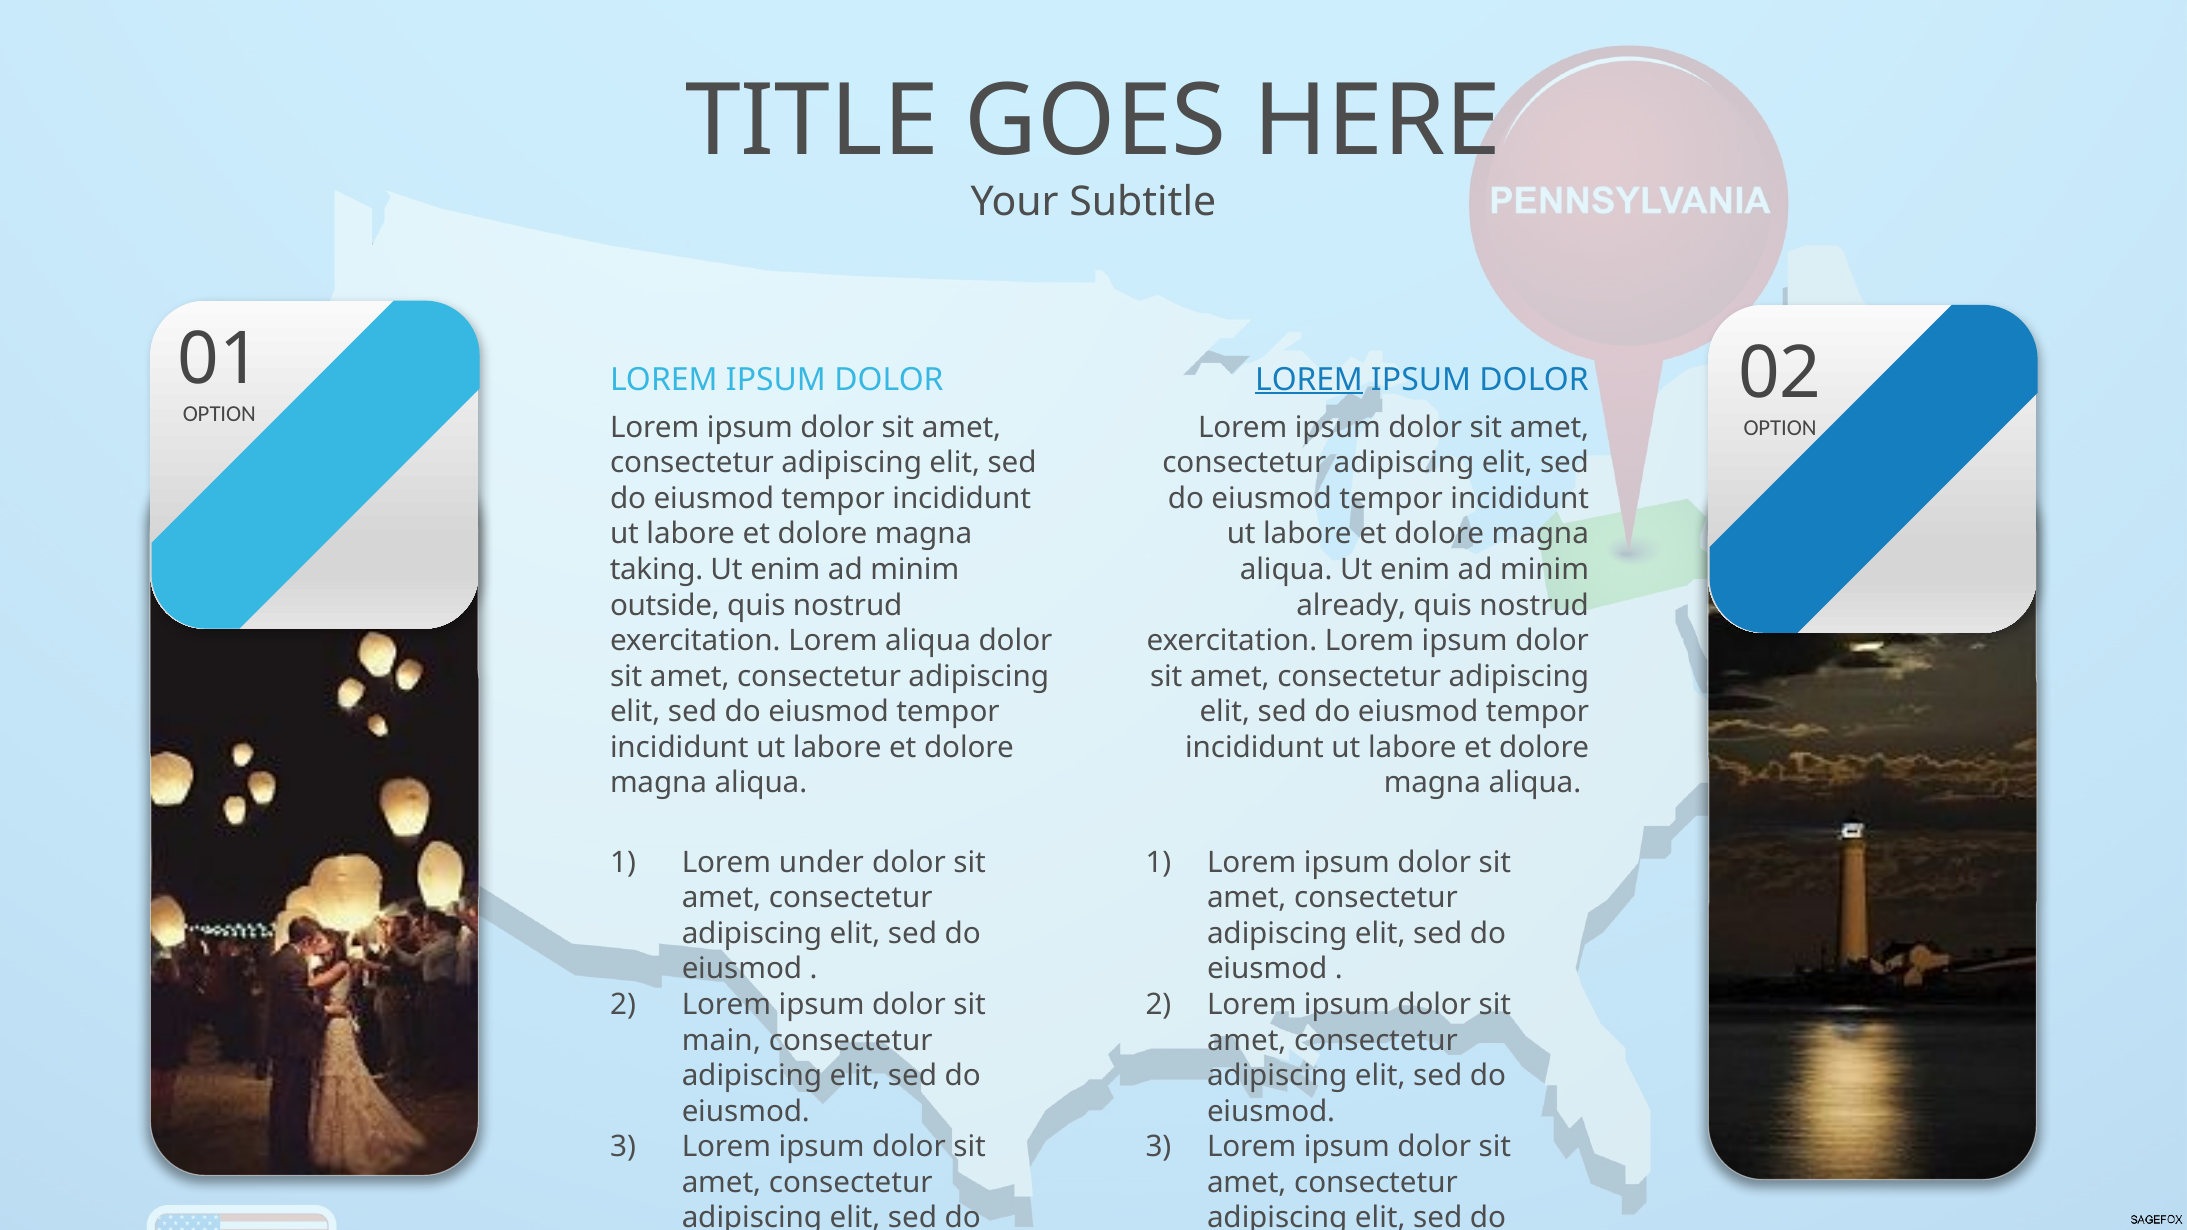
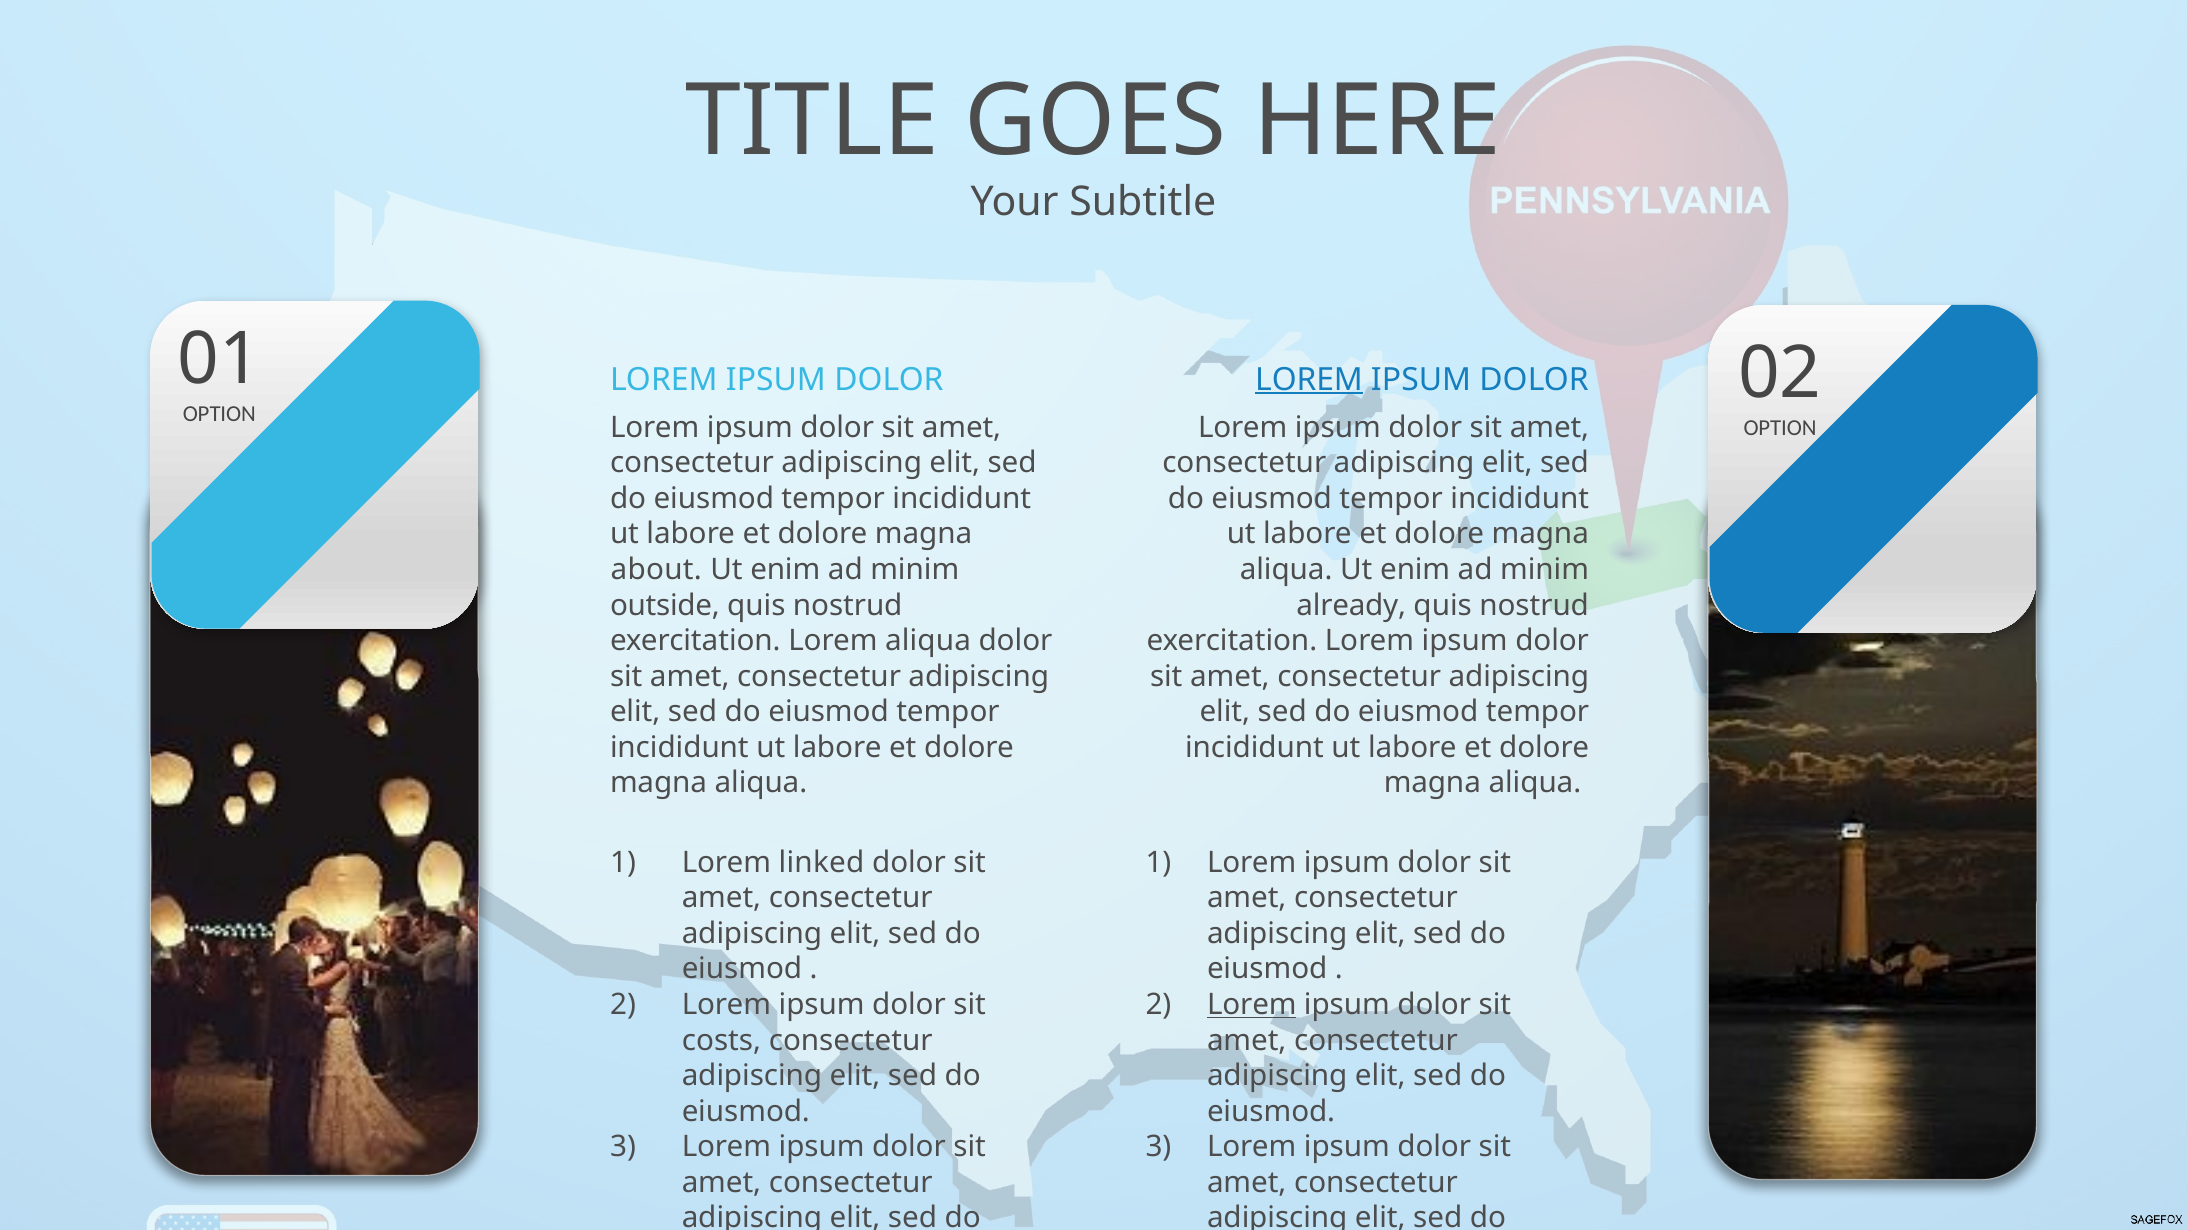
taking: taking -> about
under: under -> linked
Lorem at (1252, 1005) underline: none -> present
main: main -> costs
